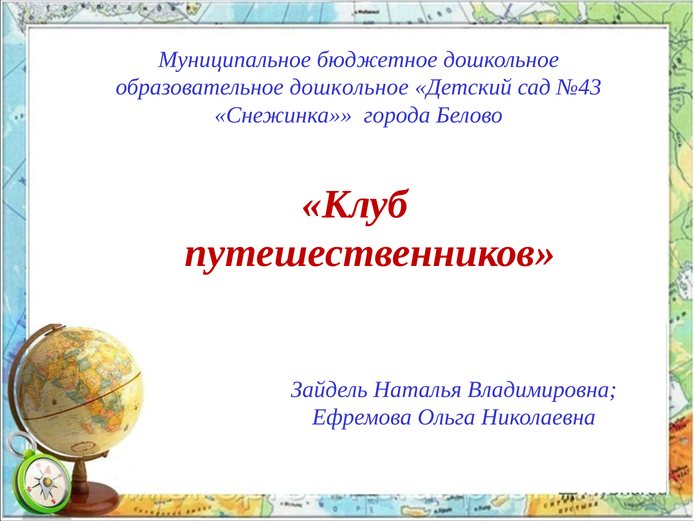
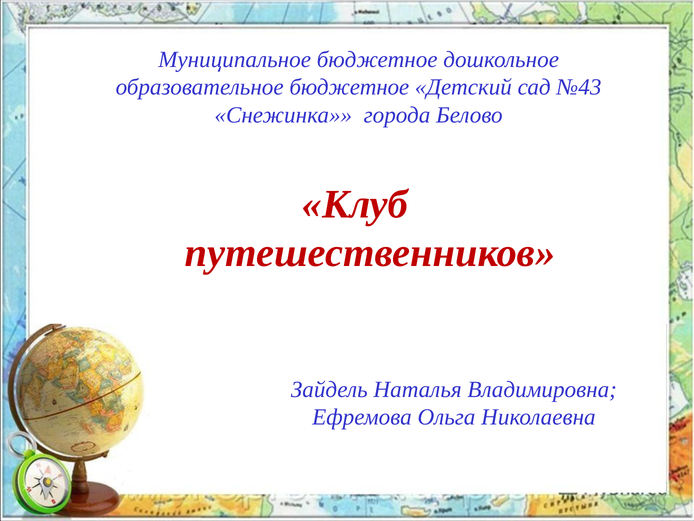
образовательное дошкольное: дошкольное -> бюджетное
